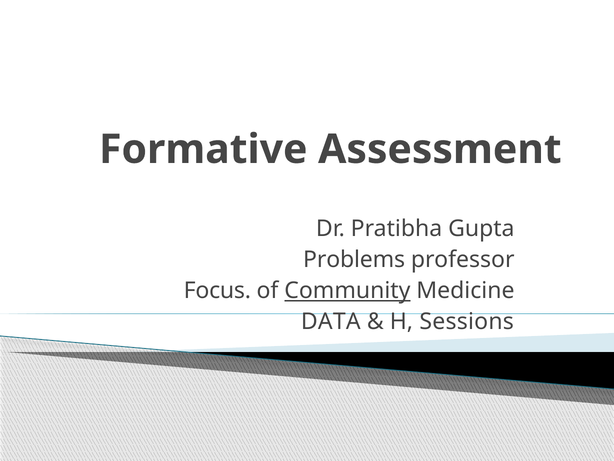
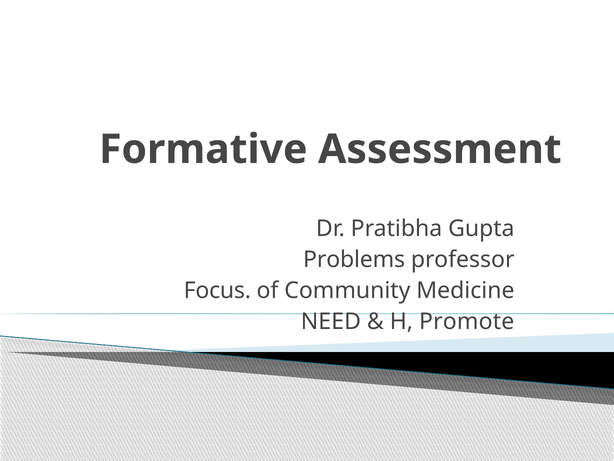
Community underline: present -> none
DATA: DATA -> NEED
Sessions: Sessions -> Promote
